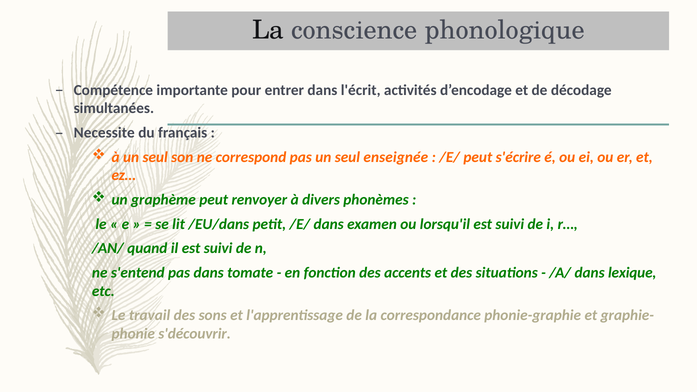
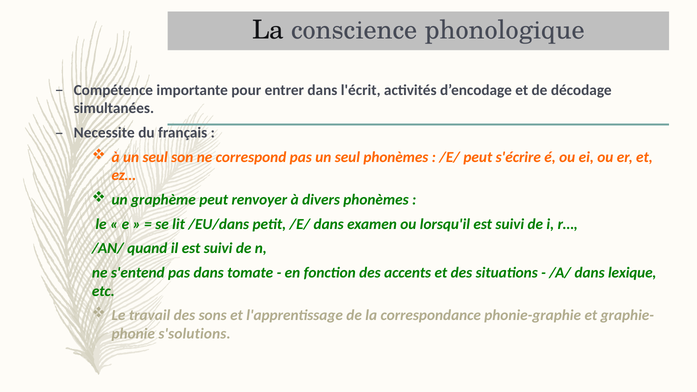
seul enseignée: enseignée -> phonèmes
s'découvrir: s'découvrir -> s'solutions
